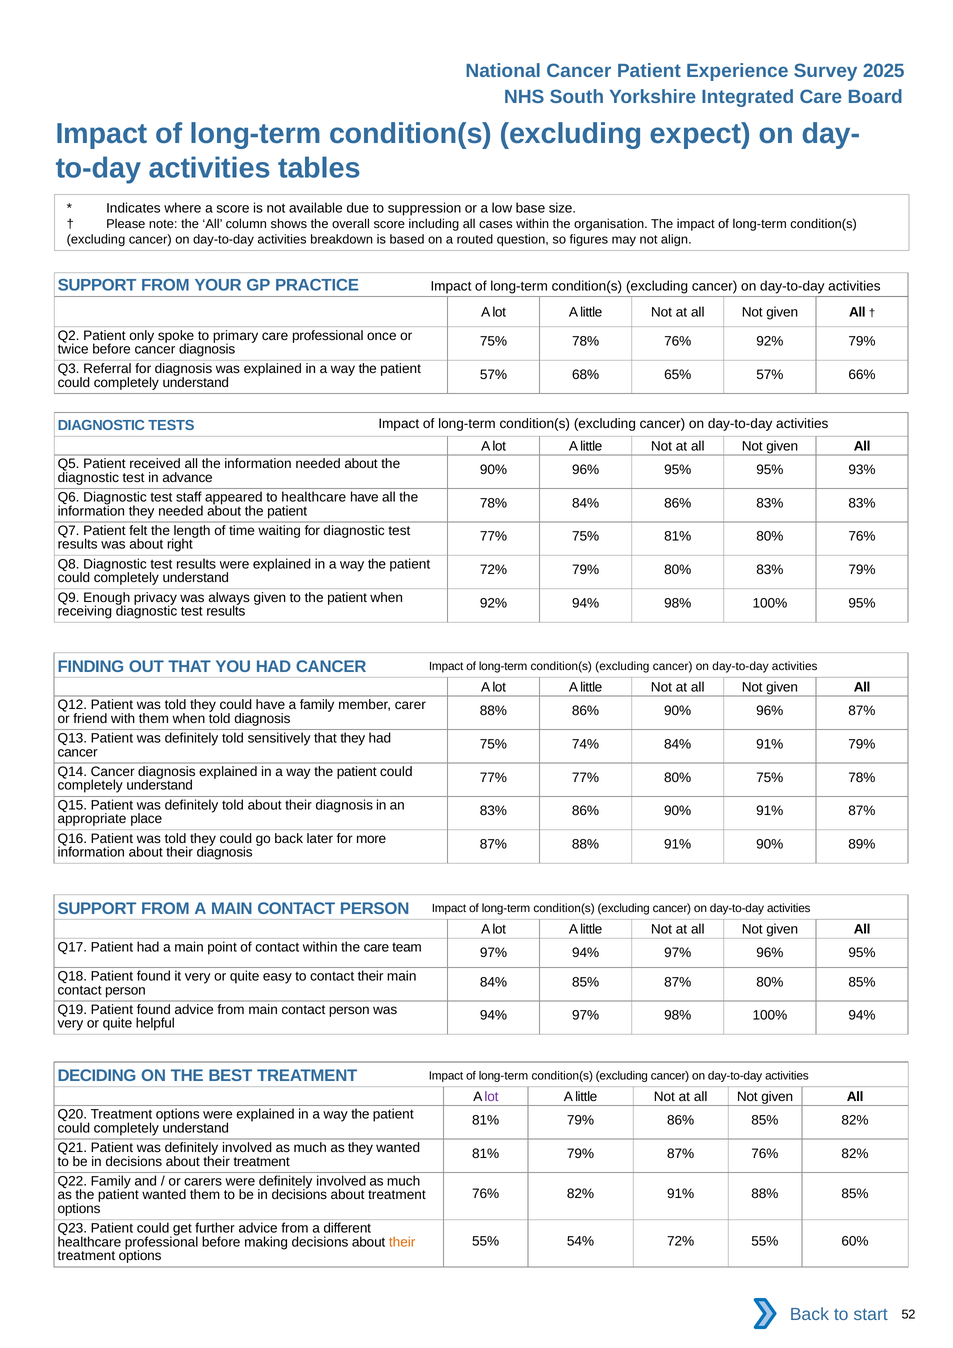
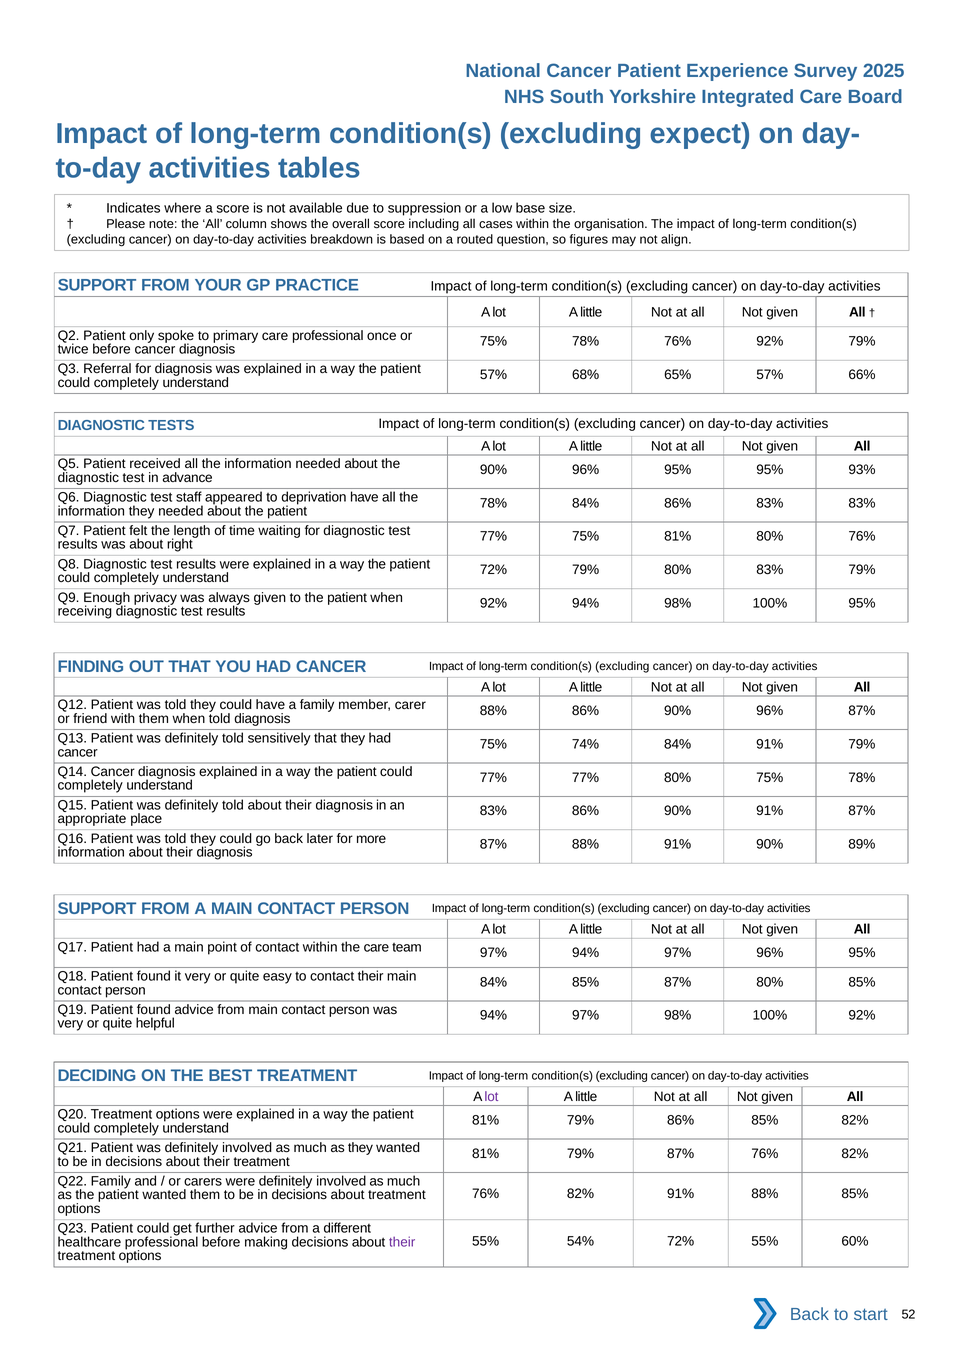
to healthcare: healthcare -> deprivation
100% 94%: 94% -> 92%
their at (402, 1243) colour: orange -> purple
